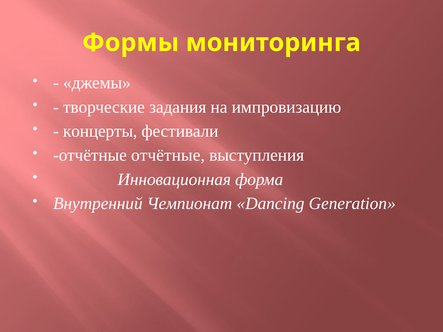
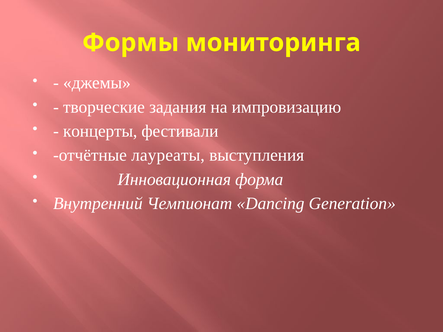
отчётные отчётные: отчётные -> лауреаты
